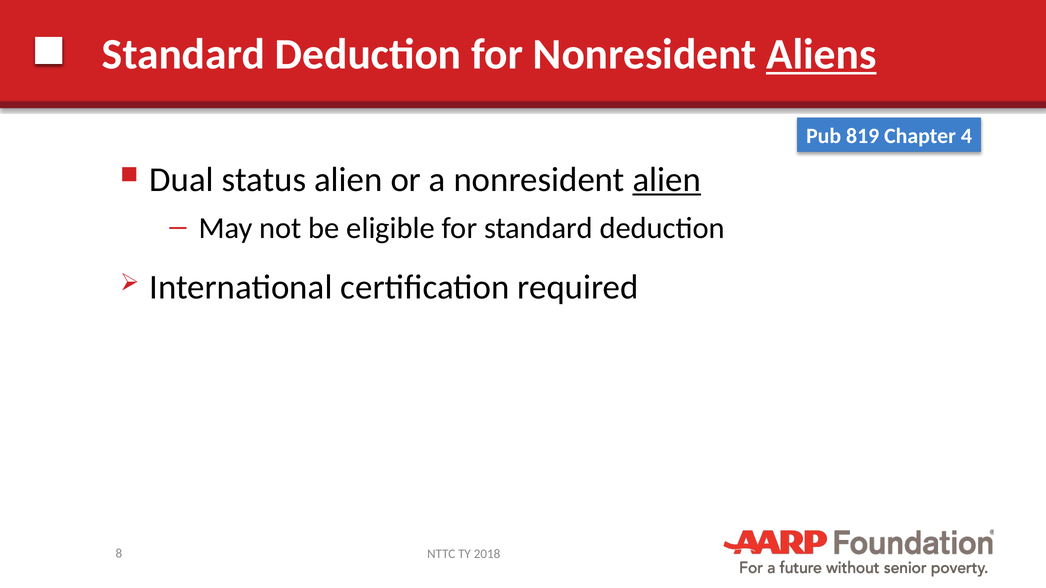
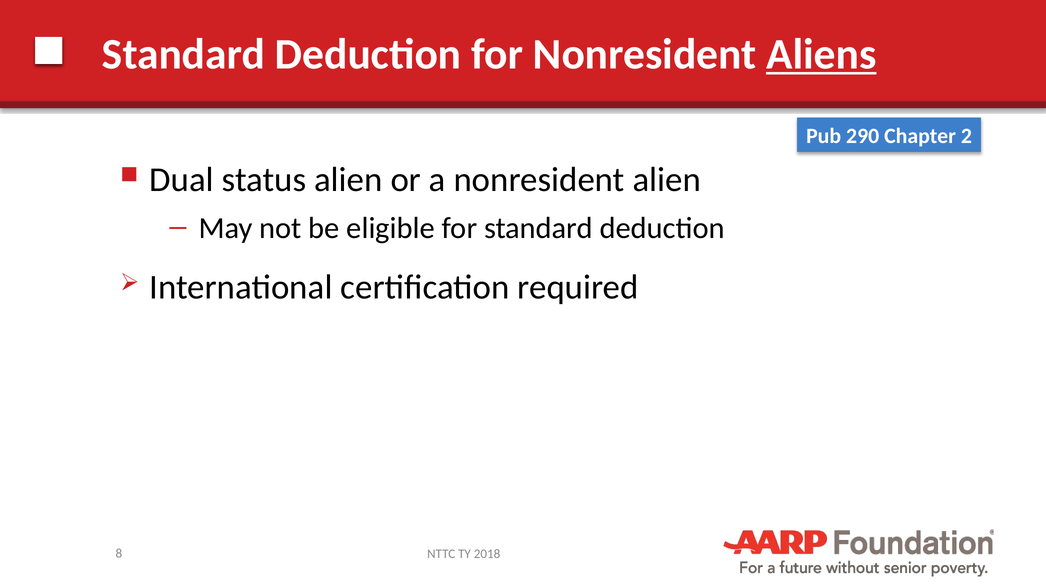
819: 819 -> 290
4: 4 -> 2
alien at (667, 180) underline: present -> none
